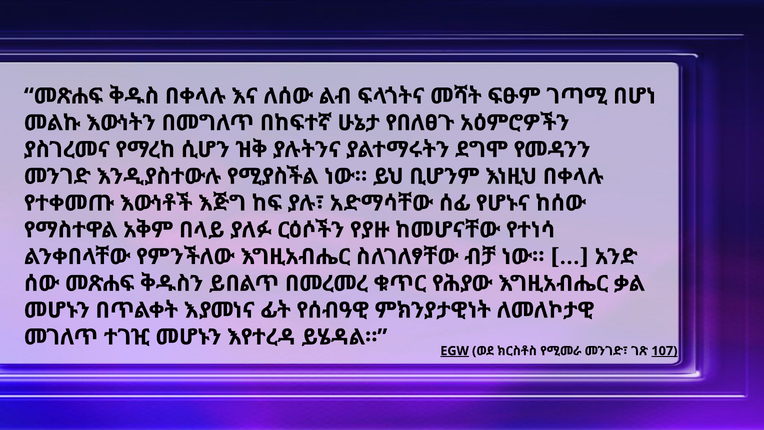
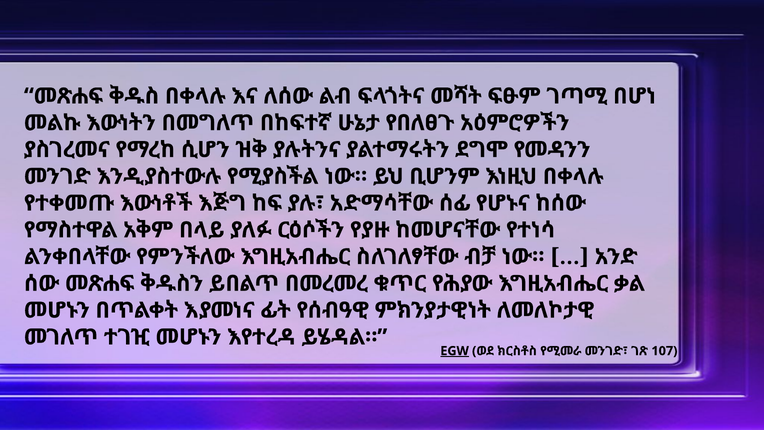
107 underline: present -> none
